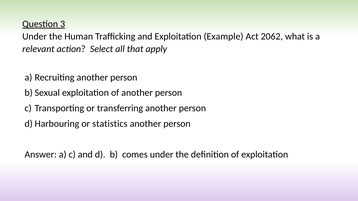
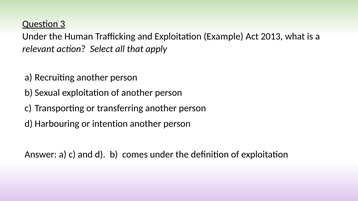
2062: 2062 -> 2013
statistics: statistics -> intention
